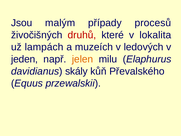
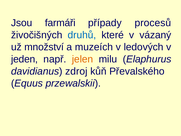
malým: malým -> farmáři
druhů colour: red -> blue
lokalita: lokalita -> vázaný
lampách: lampách -> množství
skály: skály -> zdroj
